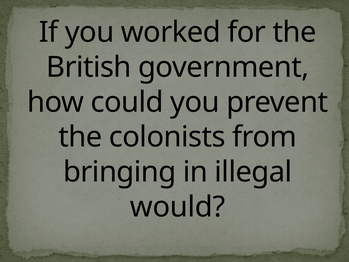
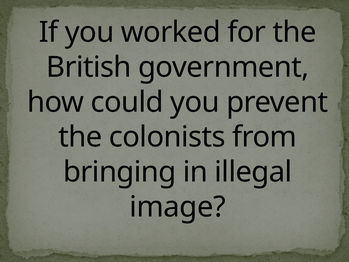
would: would -> image
